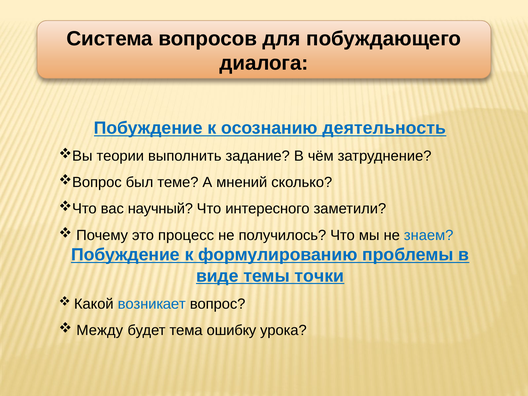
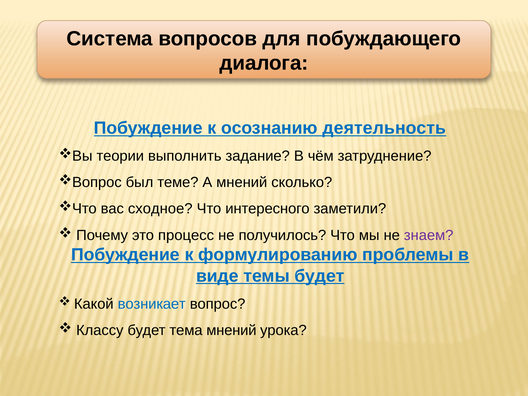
научный: научный -> сходное
знаем colour: blue -> purple
темы точки: точки -> будет
Между: Между -> Классу
тема ошибку: ошибку -> мнений
